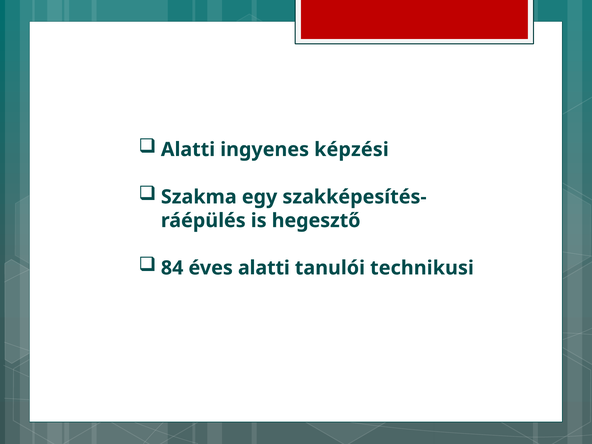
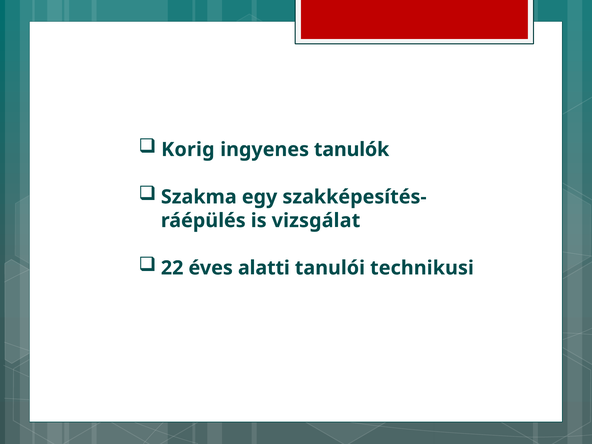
Alatti at (188, 150): Alatti -> Korig
képzési: képzési -> tanulók
hegesztő: hegesztő -> vizsgálat
84: 84 -> 22
